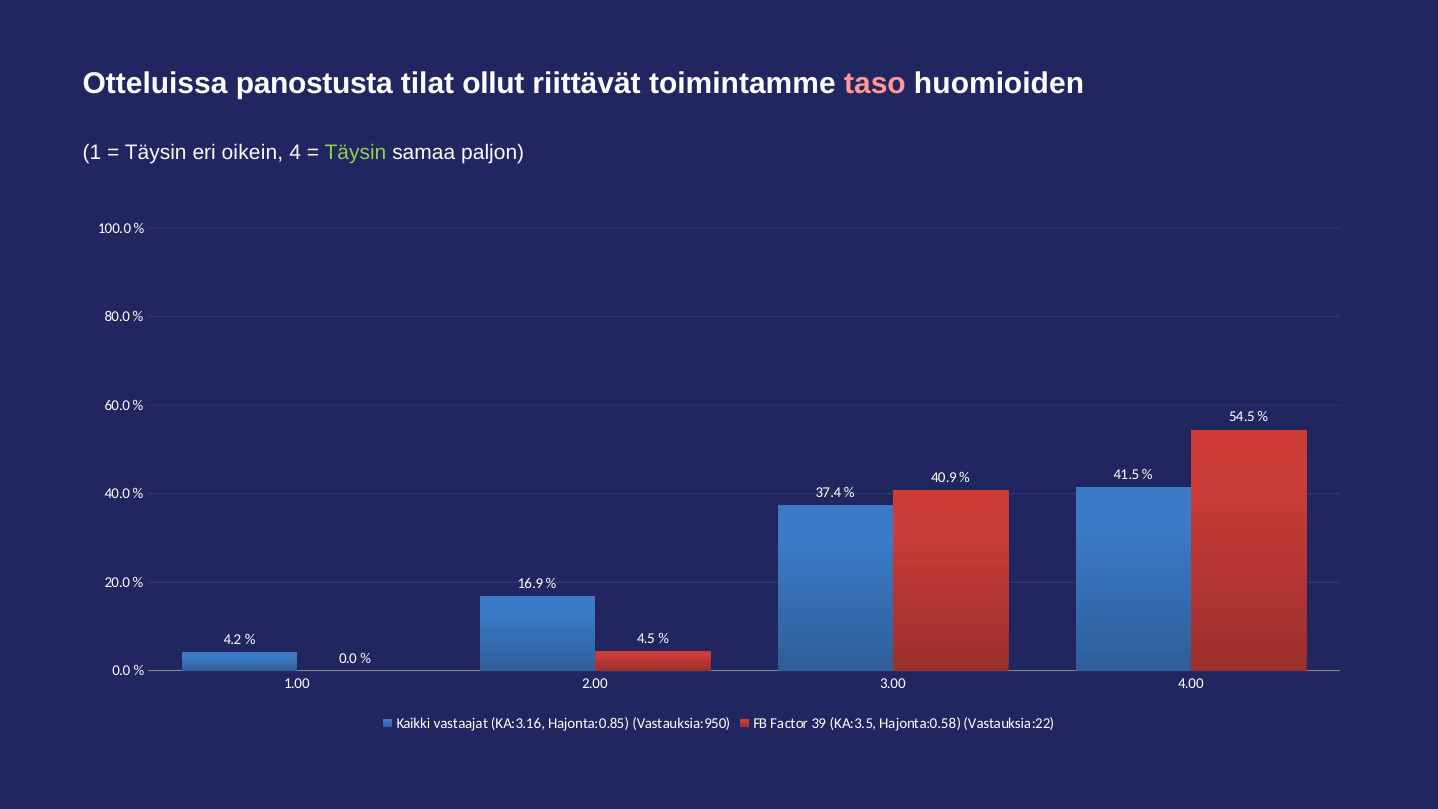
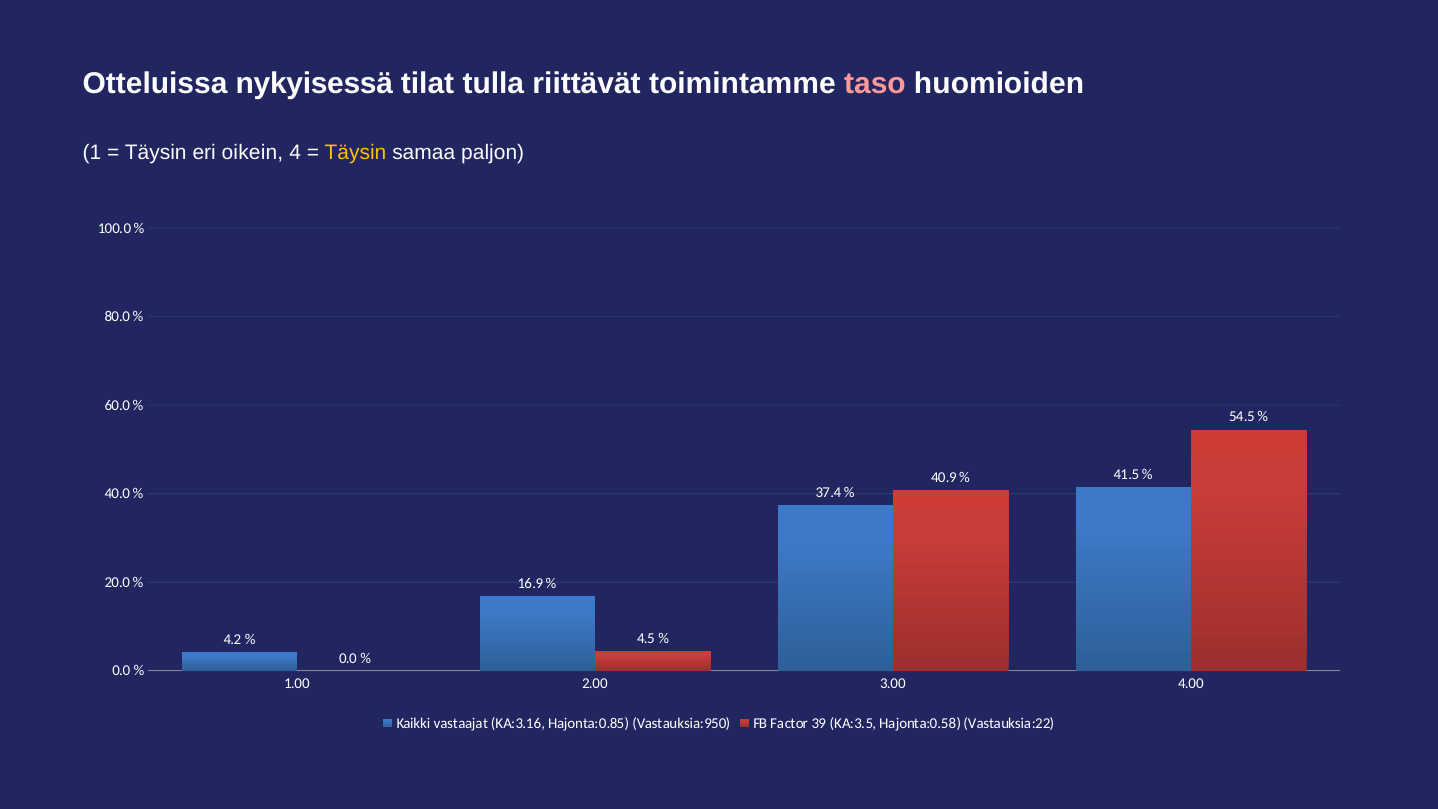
panostusta: panostusta -> nykyisessä
ollut: ollut -> tulla
Täysin at (356, 152) colour: light green -> yellow
